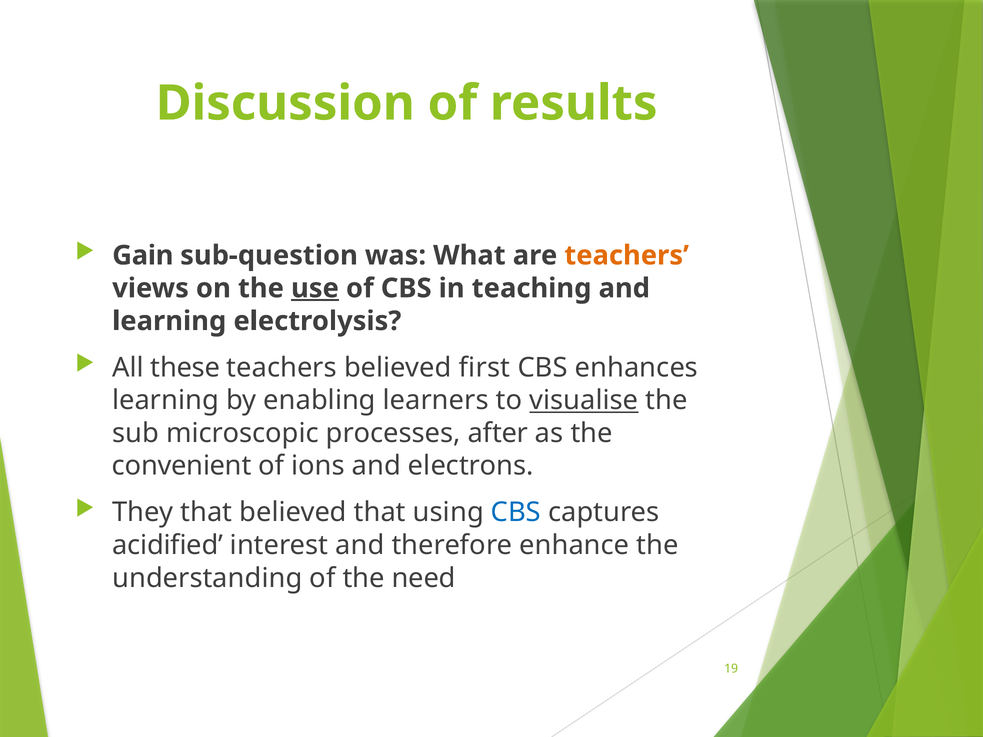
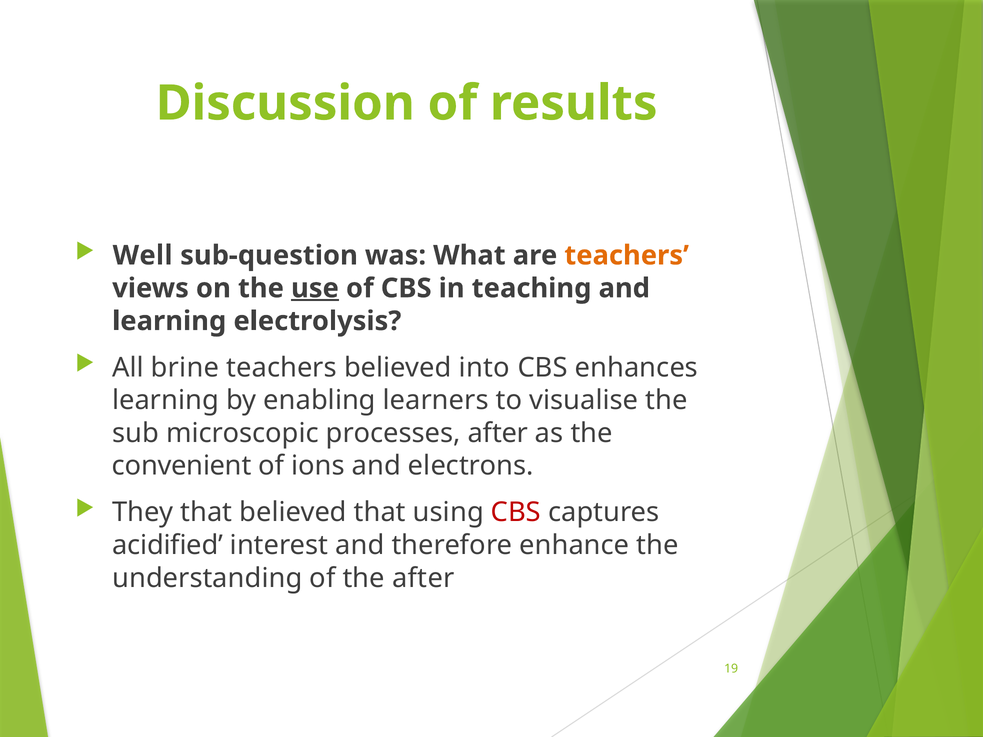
Gain: Gain -> Well
these: these -> brine
first: first -> into
visualise underline: present -> none
CBS at (516, 513) colour: blue -> red
the need: need -> after
